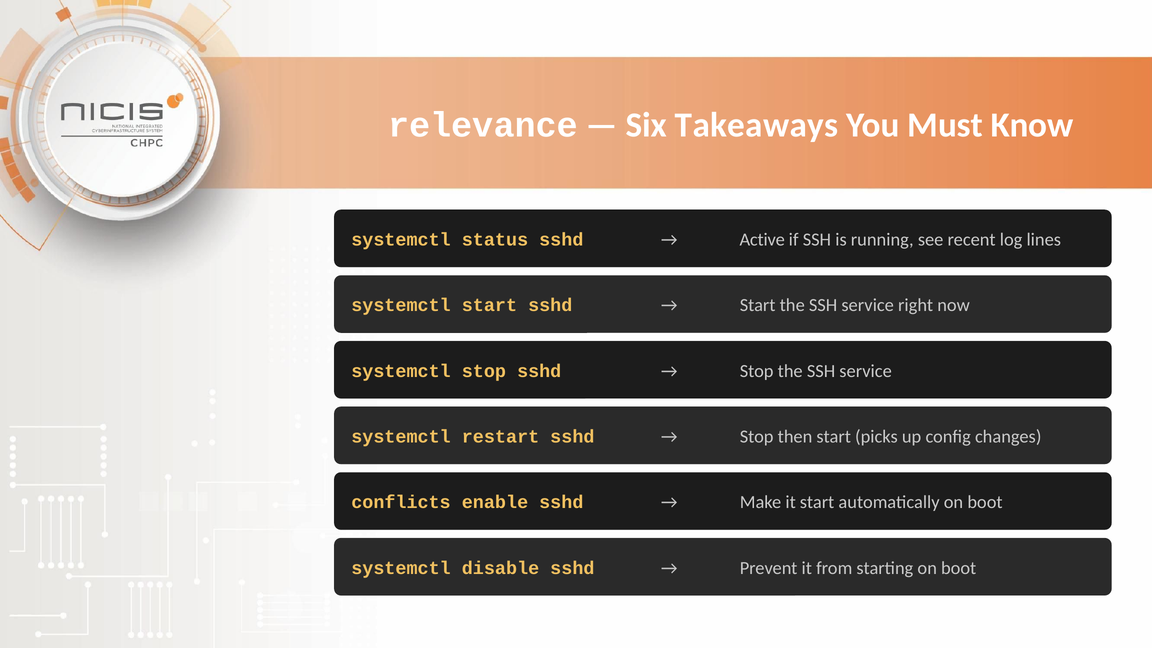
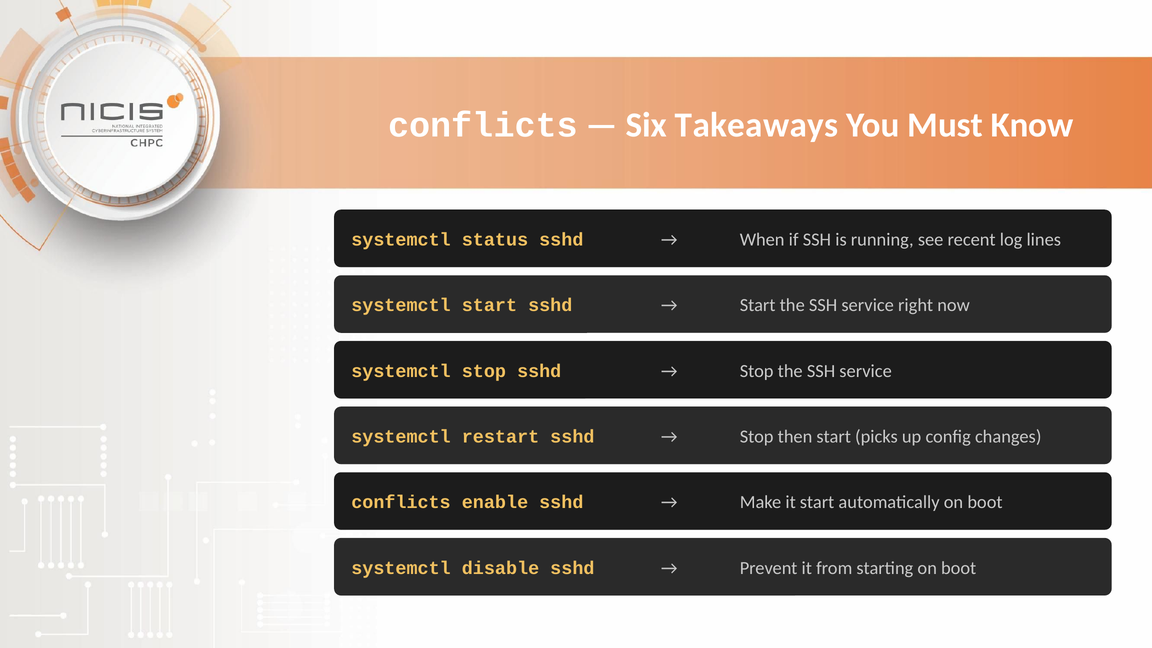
relevance at (483, 125): relevance -> conflicts
Active: Active -> When
